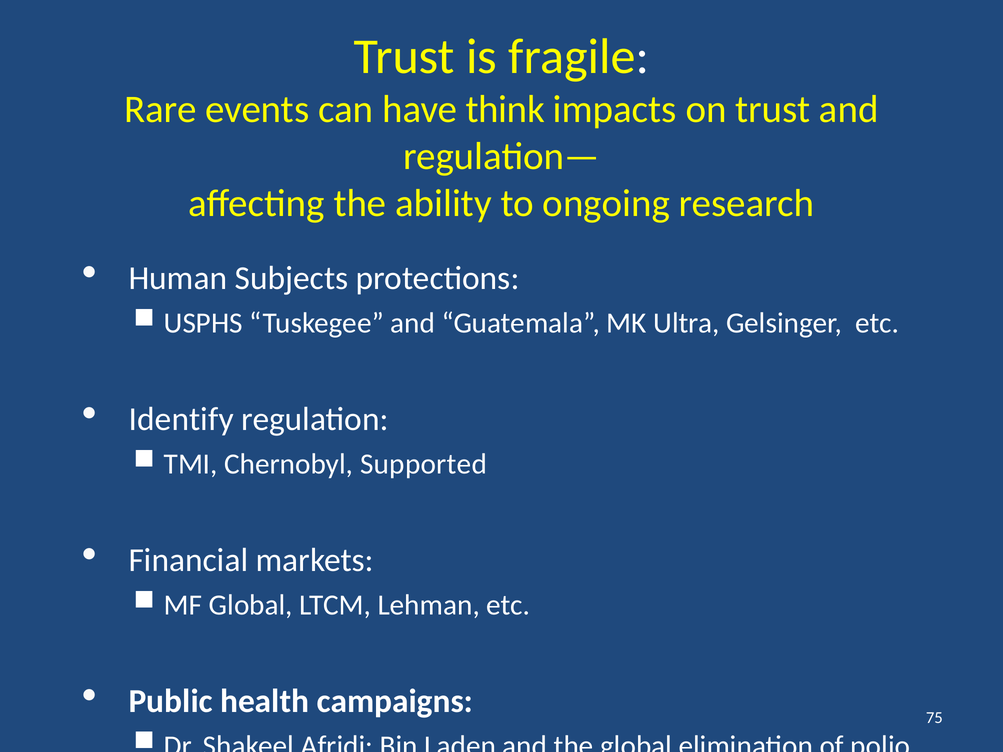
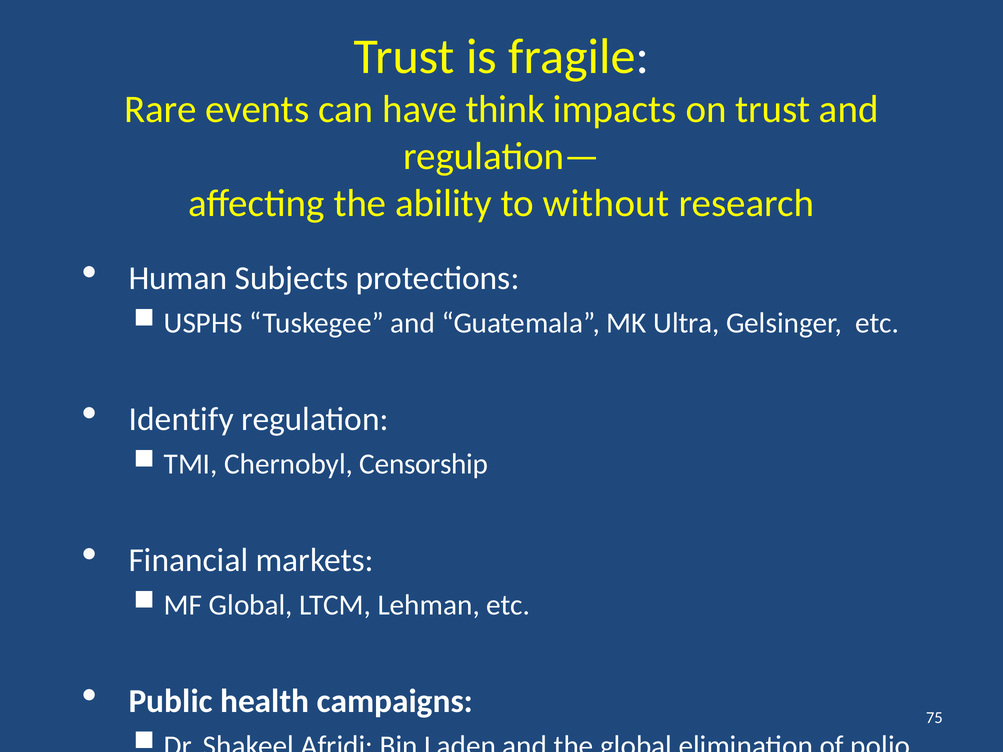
ongoing: ongoing -> without
Supported: Supported -> Censorship
